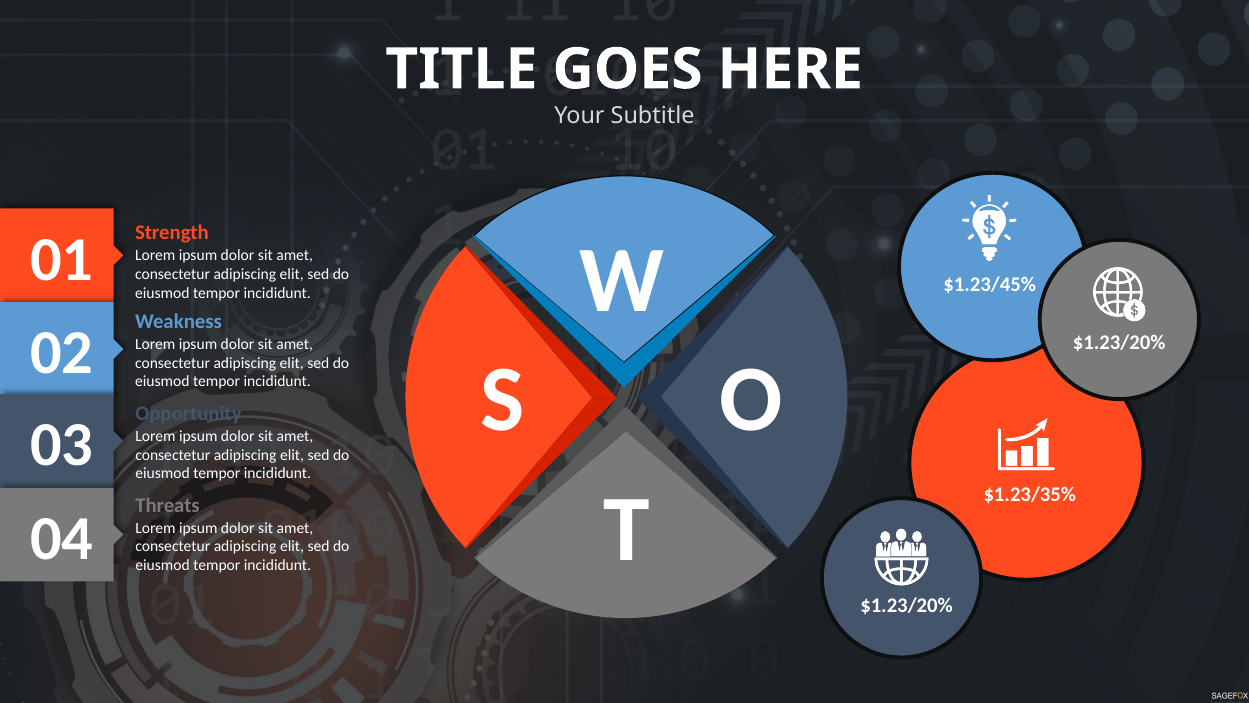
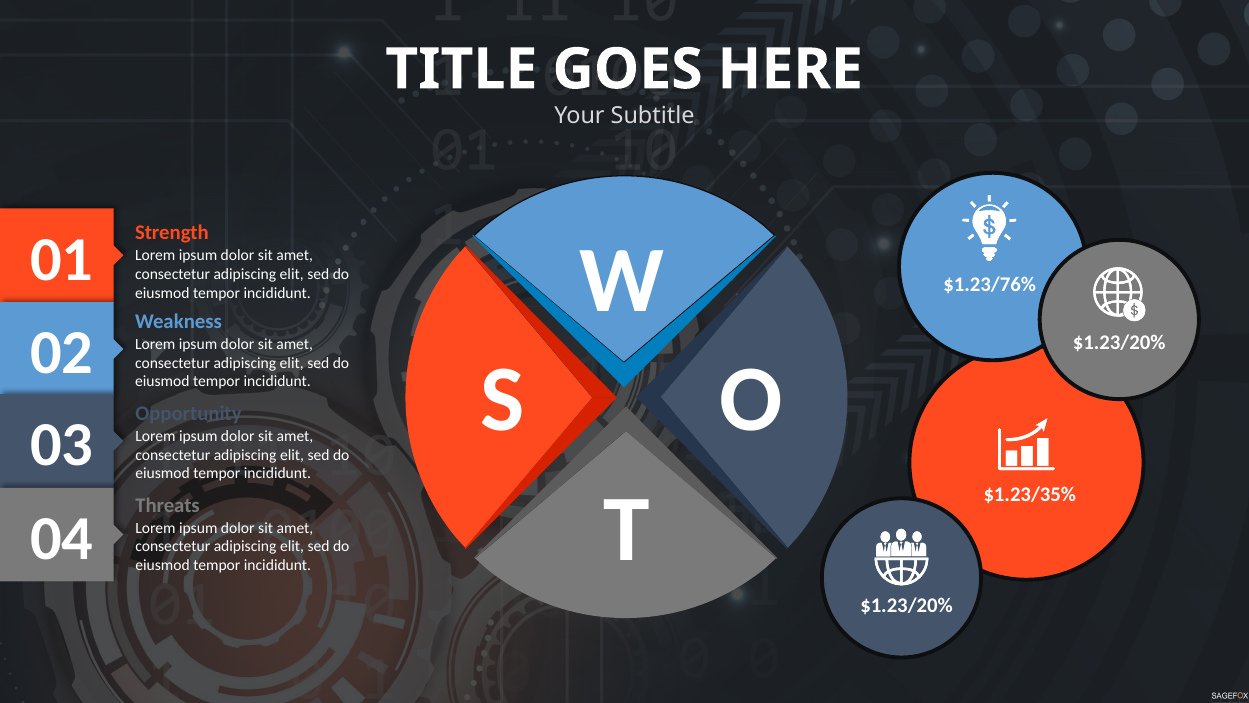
$1.23/45%: $1.23/45% -> $1.23/76%
